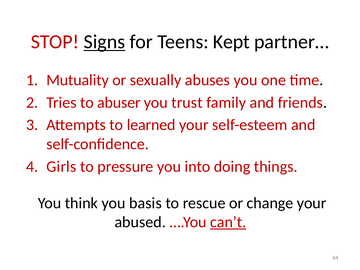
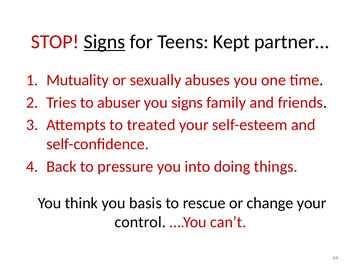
you trust: trust -> signs
learned: learned -> treated
Girls: Girls -> Back
abused: abused -> control
can’t underline: present -> none
